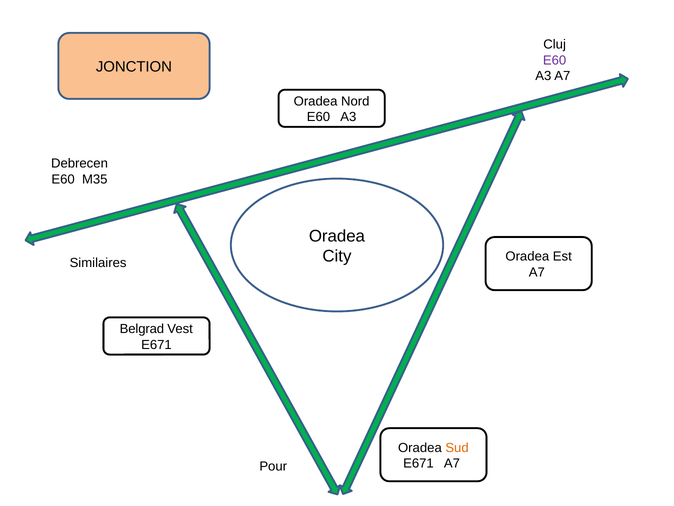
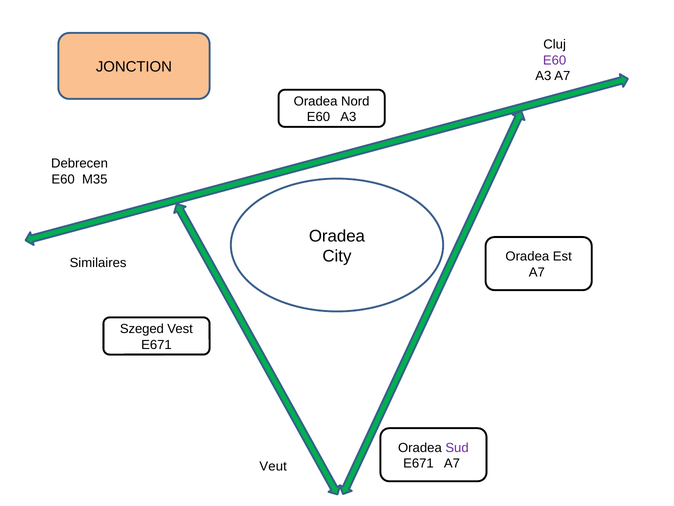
Belgrad: Belgrad -> Szeged
Sud colour: orange -> purple
Pour: Pour -> Veut
